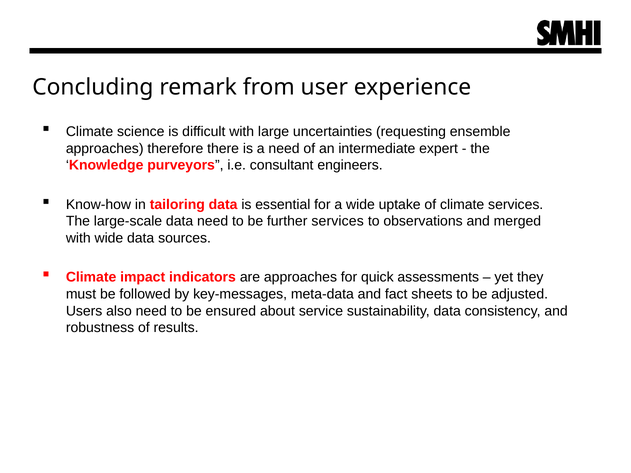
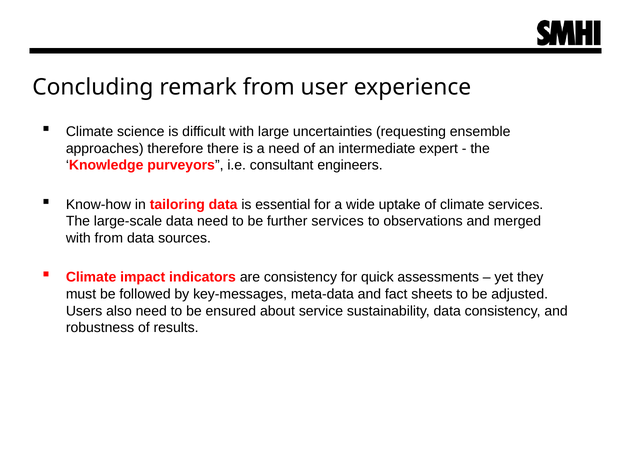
with wide: wide -> from
are approaches: approaches -> consistency
